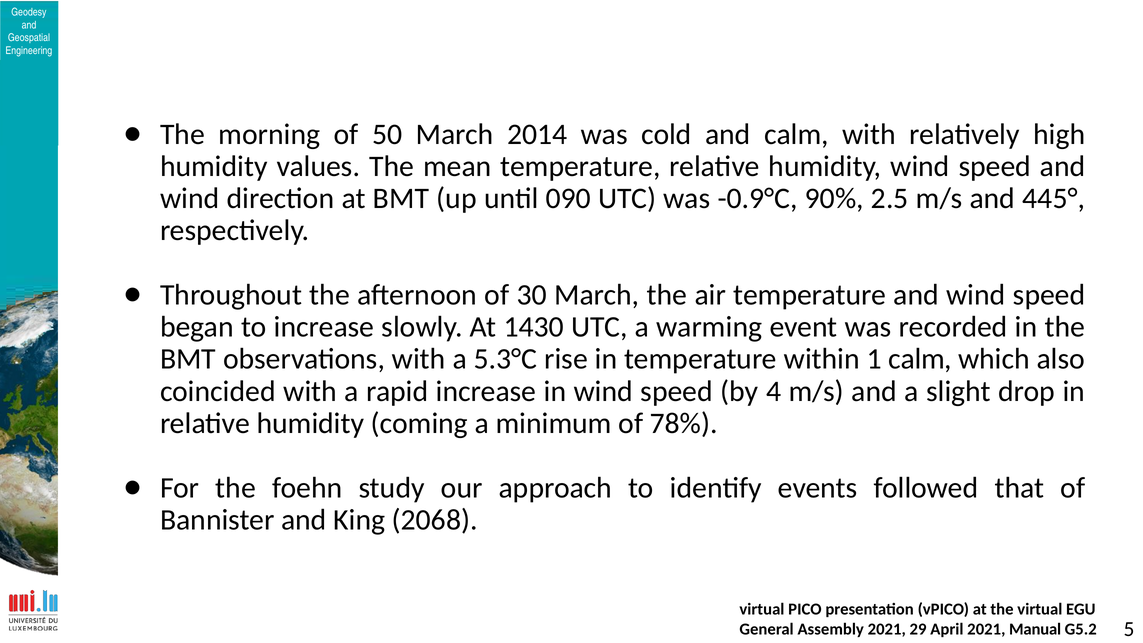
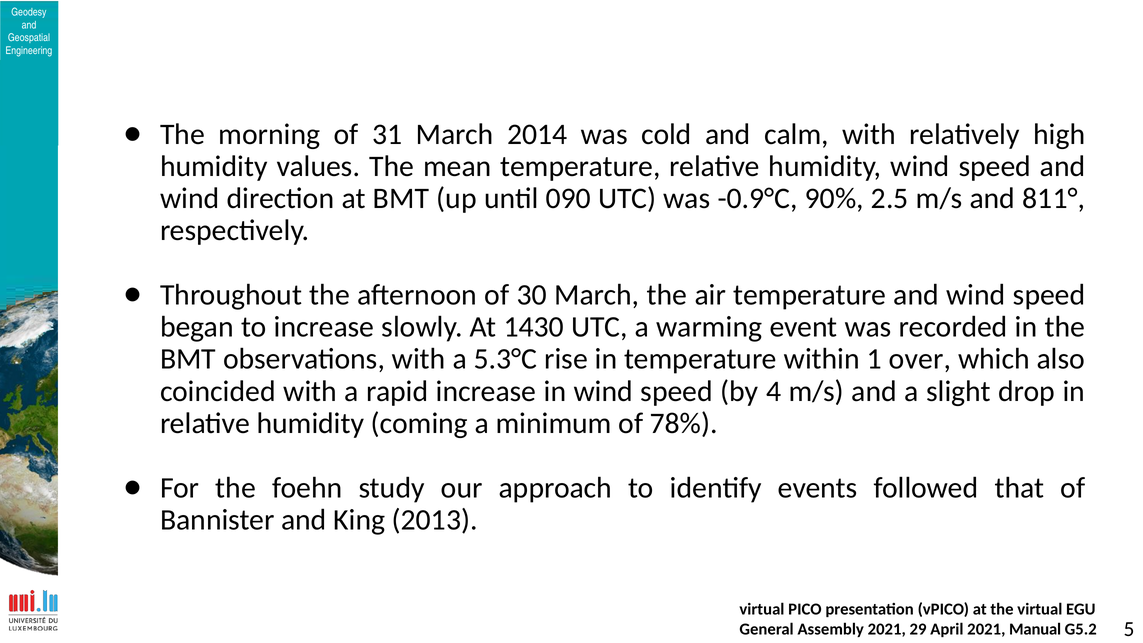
50: 50 -> 31
445°: 445° -> 811°
1 calm: calm -> over
2068: 2068 -> 2013
